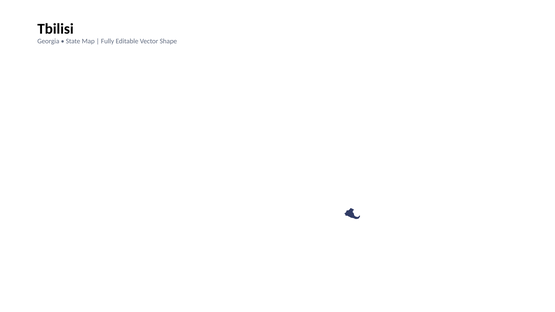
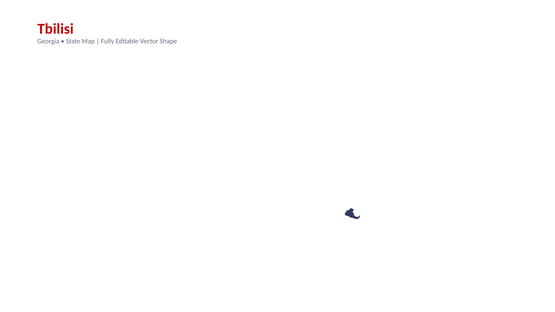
Tbilisi colour: black -> red
